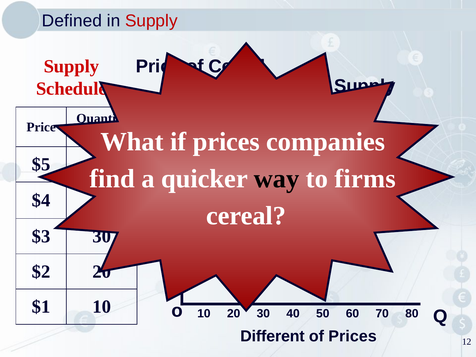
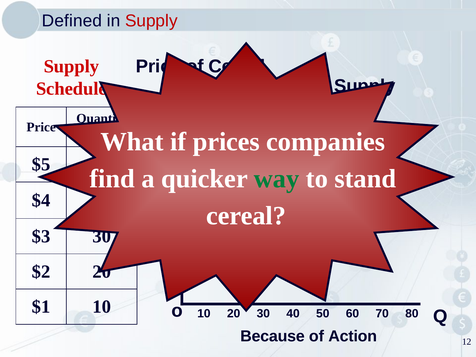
way colour: black -> green
firms: firms -> stand
Different: Different -> Because
of Prices: Prices -> Action
